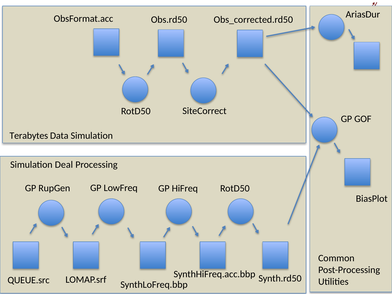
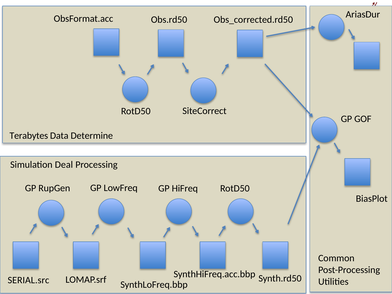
Data Simulation: Simulation -> Determine
QUEUE.src: QUEUE.src -> SERIAL.src
